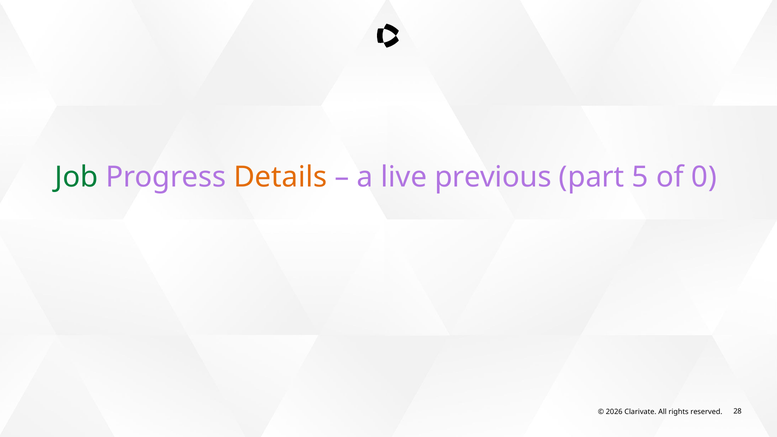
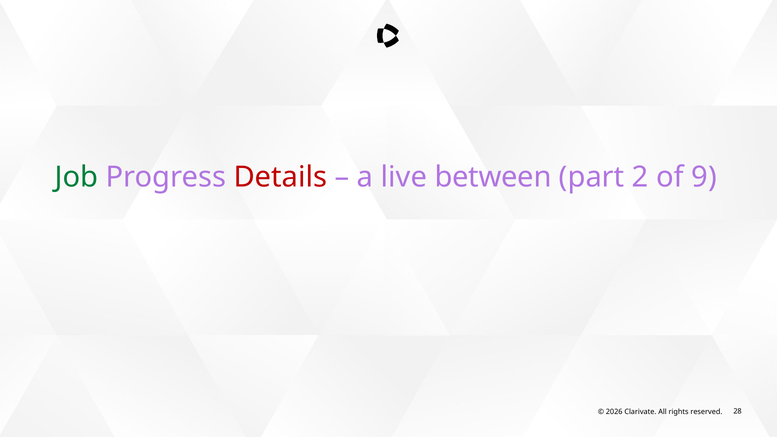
Details colour: orange -> red
previous: previous -> between
5: 5 -> 2
0: 0 -> 9
